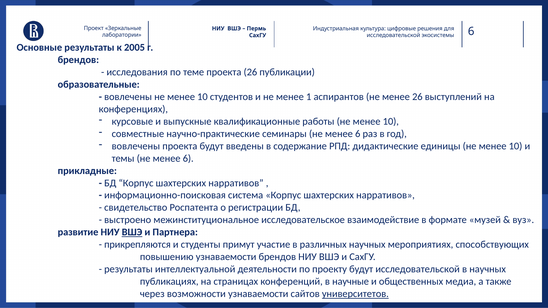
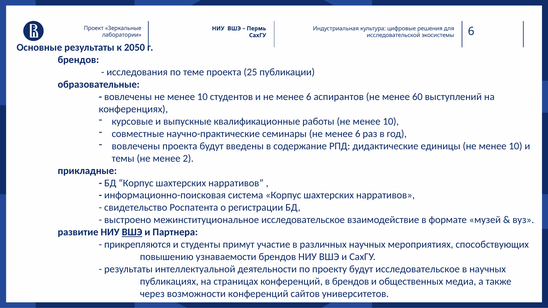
2005: 2005 -> 2050
проекта 26: 26 -> 25
и не менее 1: 1 -> 6
менее 26: 26 -> 60
темы не менее 6: 6 -> 2
будут исследовательской: исследовательской -> исследовательское
в научные: научные -> брендов
возможности узнаваемости: узнаваемости -> конференций
университетов underline: present -> none
